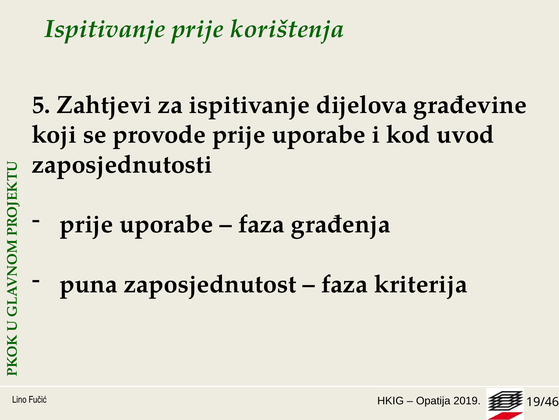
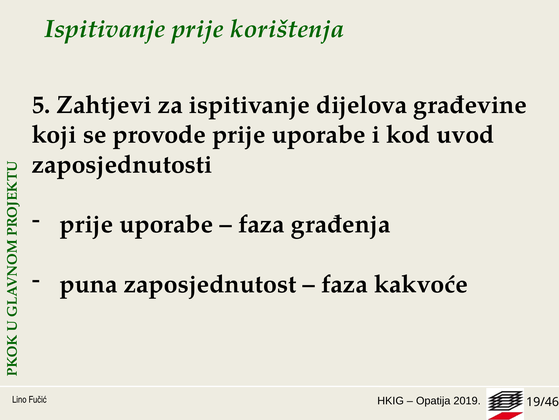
kriterija: kriterija -> kakvoće
